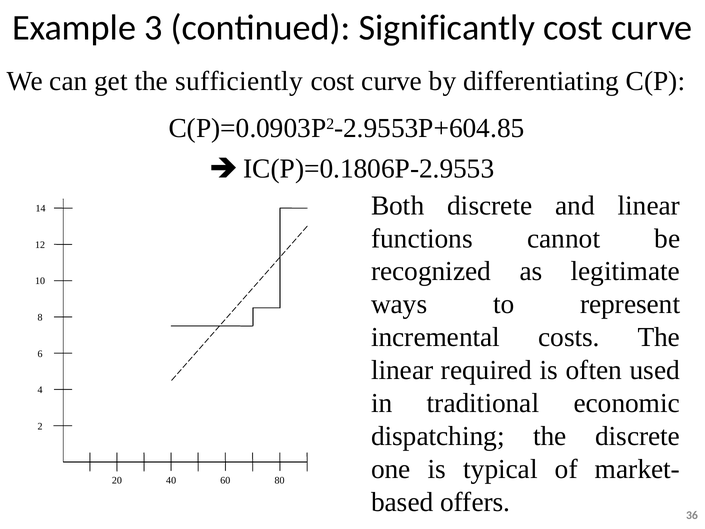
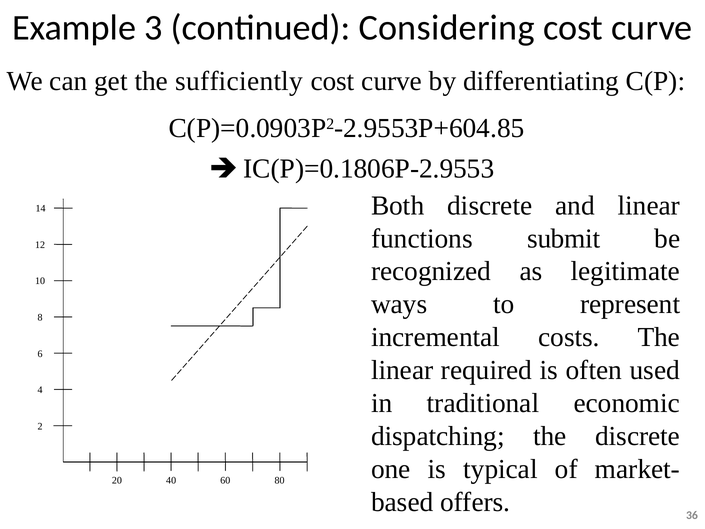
Significantly: Significantly -> Considering
cannot: cannot -> submit
